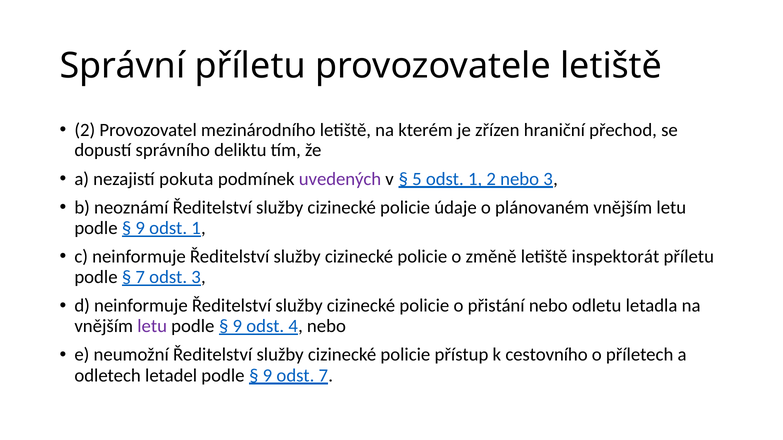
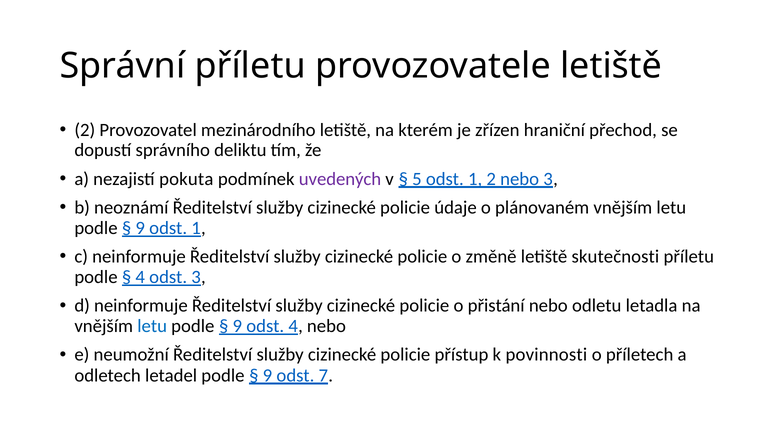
inspektorát: inspektorát -> skutečnosti
7 at (140, 277): 7 -> 4
letu at (152, 327) colour: purple -> blue
cestovního: cestovního -> povinnosti
